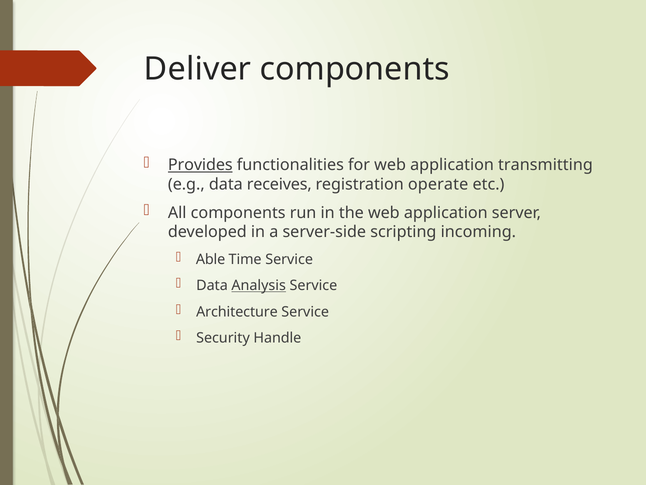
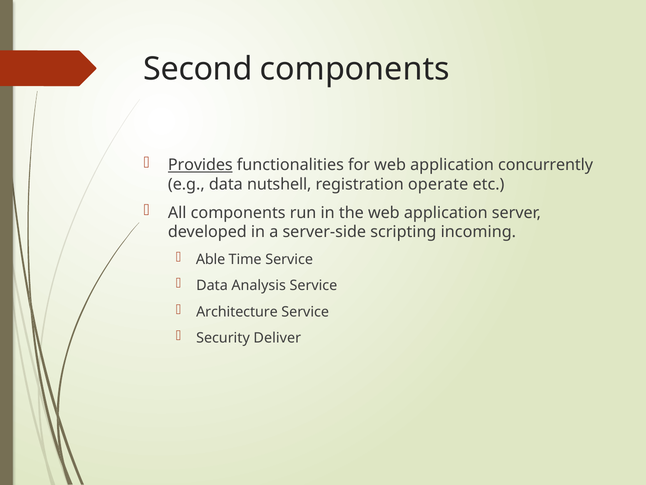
Deliver: Deliver -> Second
transmitting: transmitting -> concurrently
receives: receives -> nutshell
Analysis underline: present -> none
Handle: Handle -> Deliver
